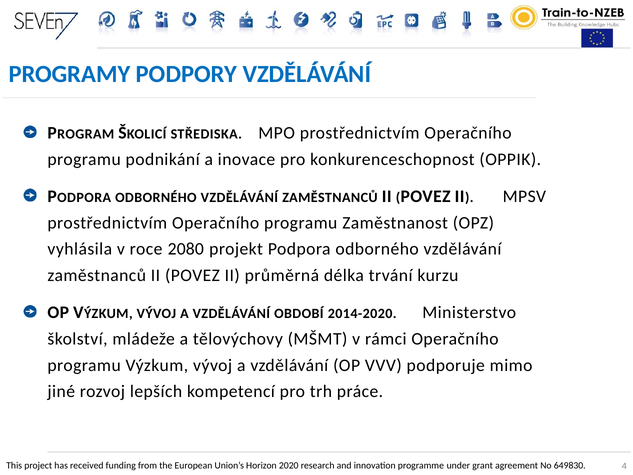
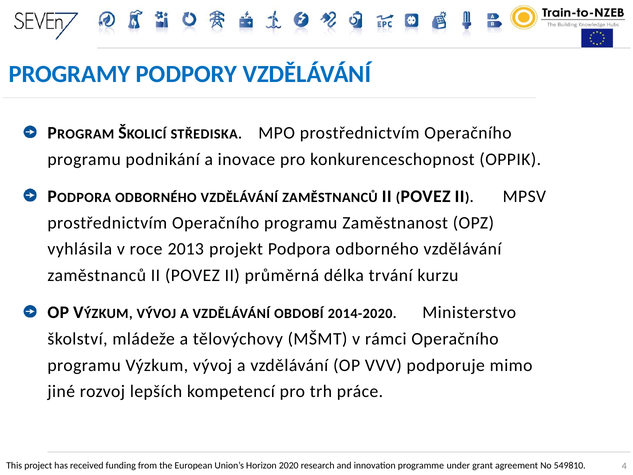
2080: 2080 -> 2013
649830: 649830 -> 549810
